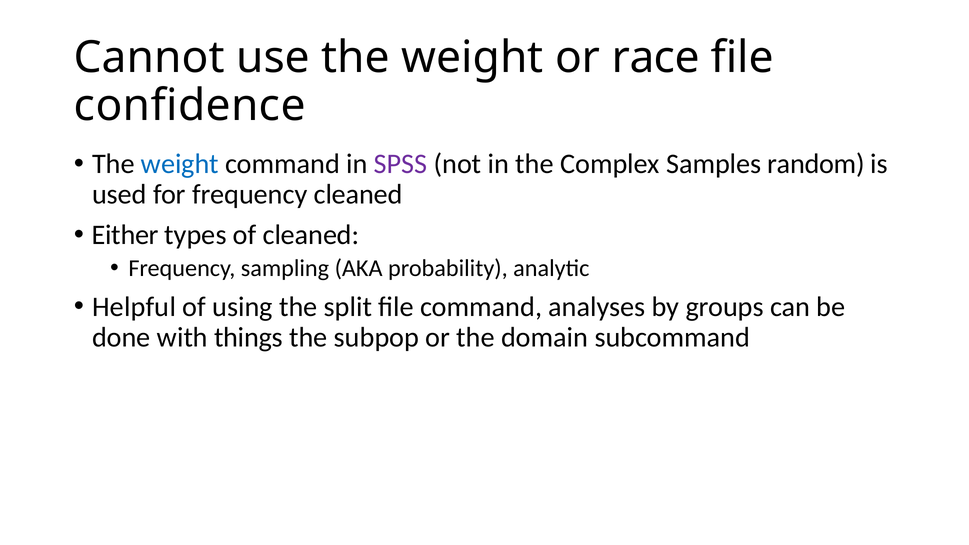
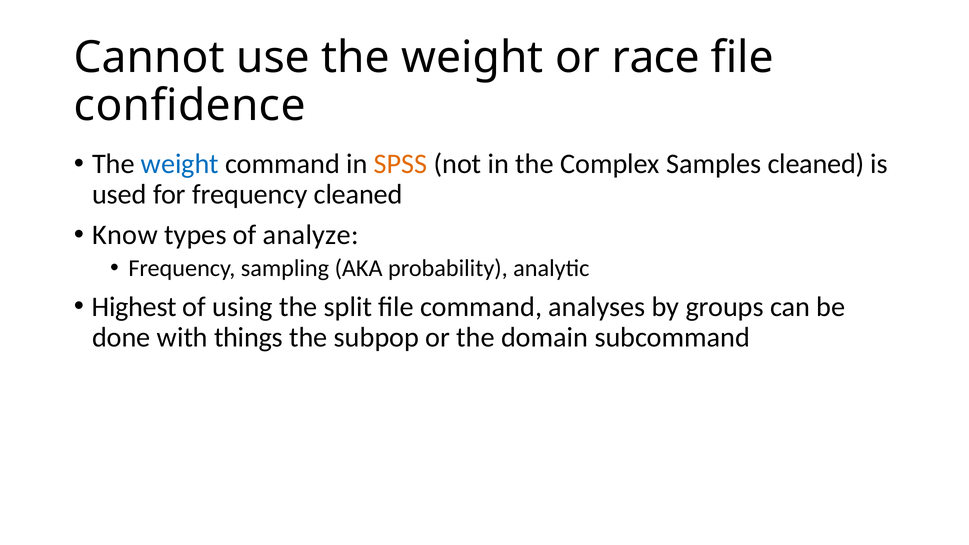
SPSS colour: purple -> orange
Samples random: random -> cleaned
Either: Either -> Know
of cleaned: cleaned -> analyze
Helpful: Helpful -> Highest
